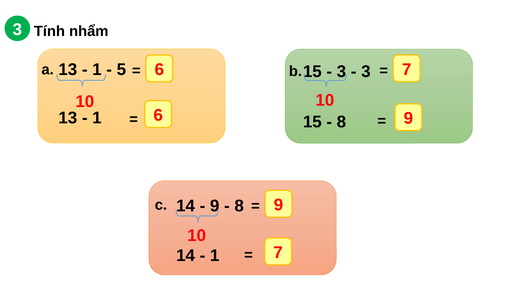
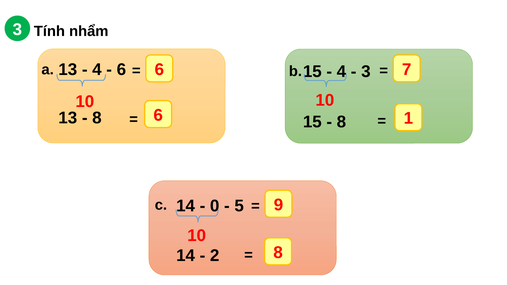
1 at (97, 69): 1 -> 4
5 at (121, 69): 5 -> 6
3 at (341, 72): 3 -> 4
1 at (97, 118): 1 -> 8
9 at (408, 118): 9 -> 1
9 at (215, 206): 9 -> 0
8 at (239, 206): 8 -> 5
1 at (215, 256): 1 -> 2
7 at (278, 253): 7 -> 8
